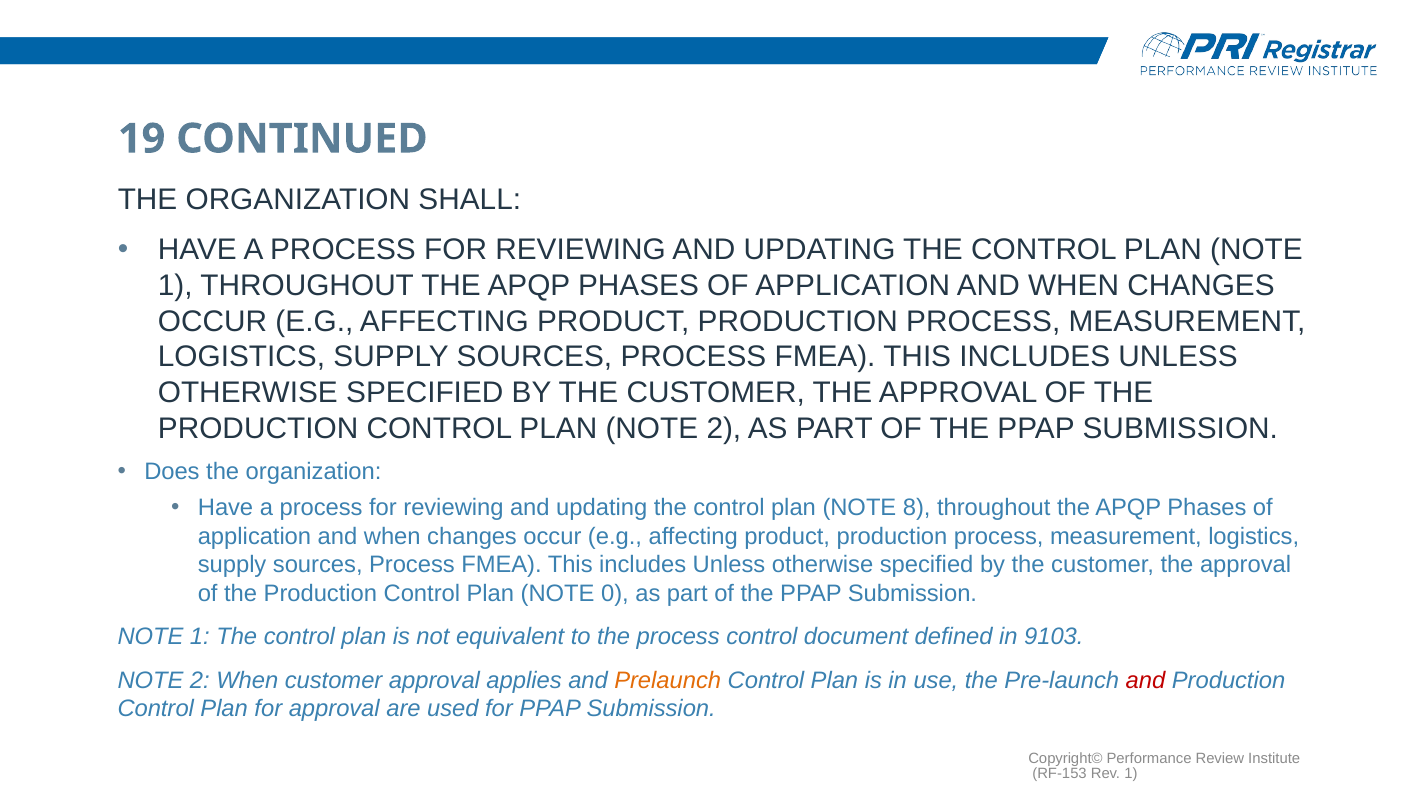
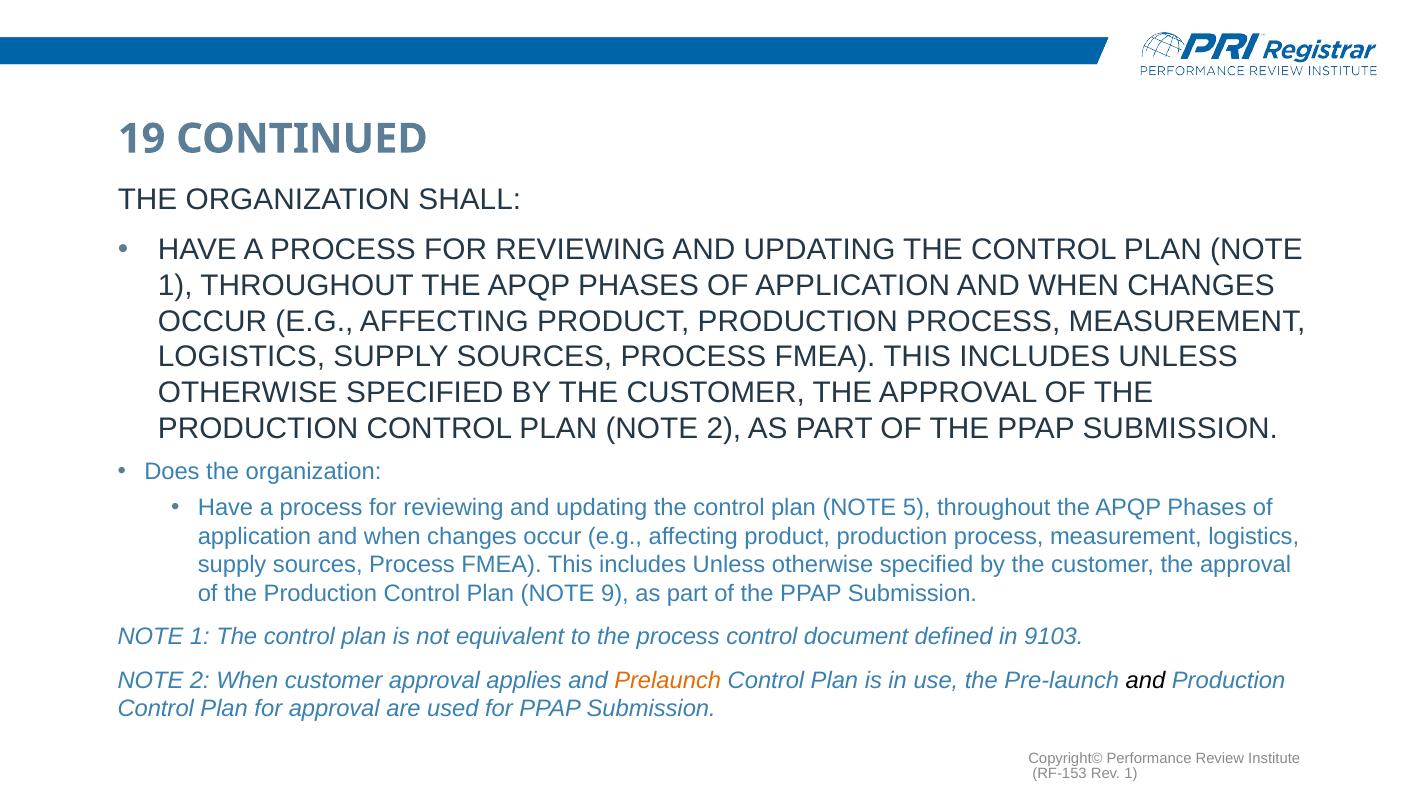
8: 8 -> 5
0: 0 -> 9
and at (1146, 680) colour: red -> black
